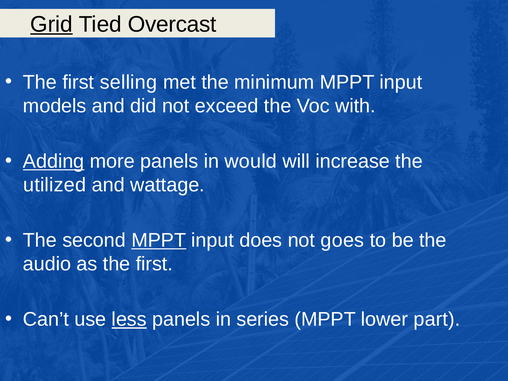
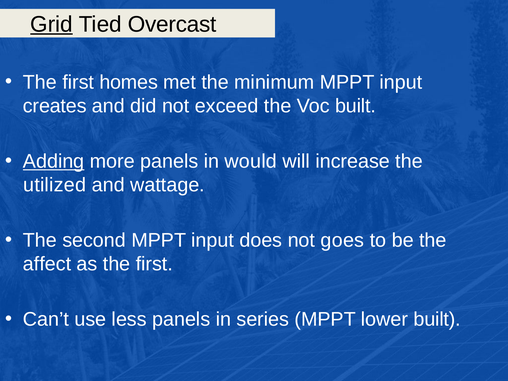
selling: selling -> homes
models: models -> creates
Voc with: with -> built
MPPT at (159, 240) underline: present -> none
audio: audio -> affect
less underline: present -> none
lower part: part -> built
